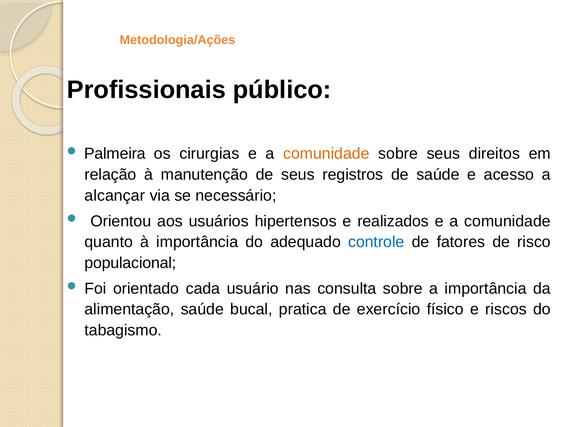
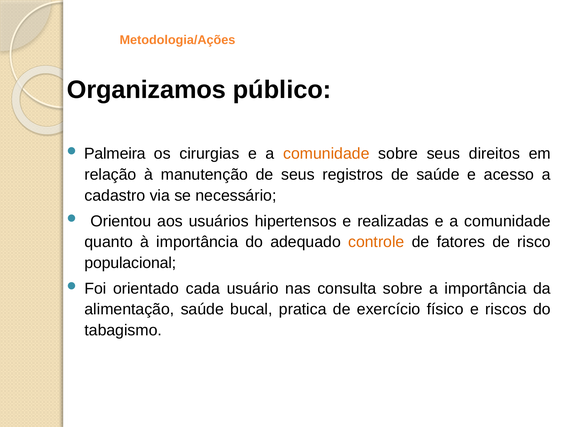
Profissionais: Profissionais -> Organizamos
alcançar: alcançar -> cadastro
realizados: realizados -> realizadas
controle colour: blue -> orange
